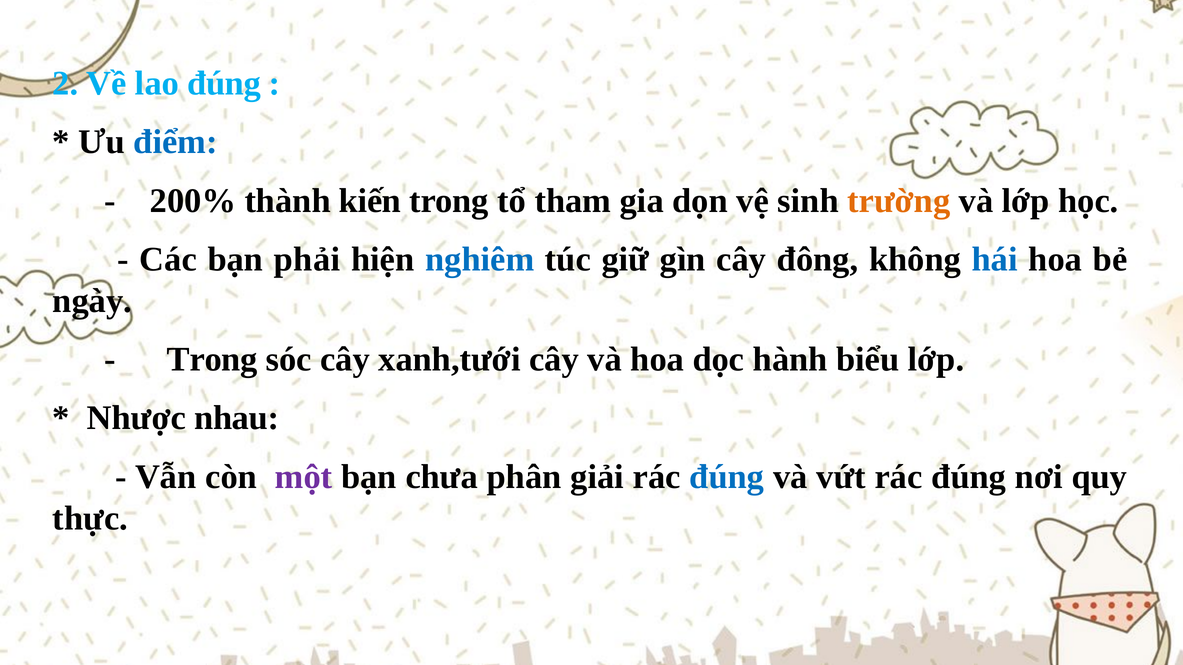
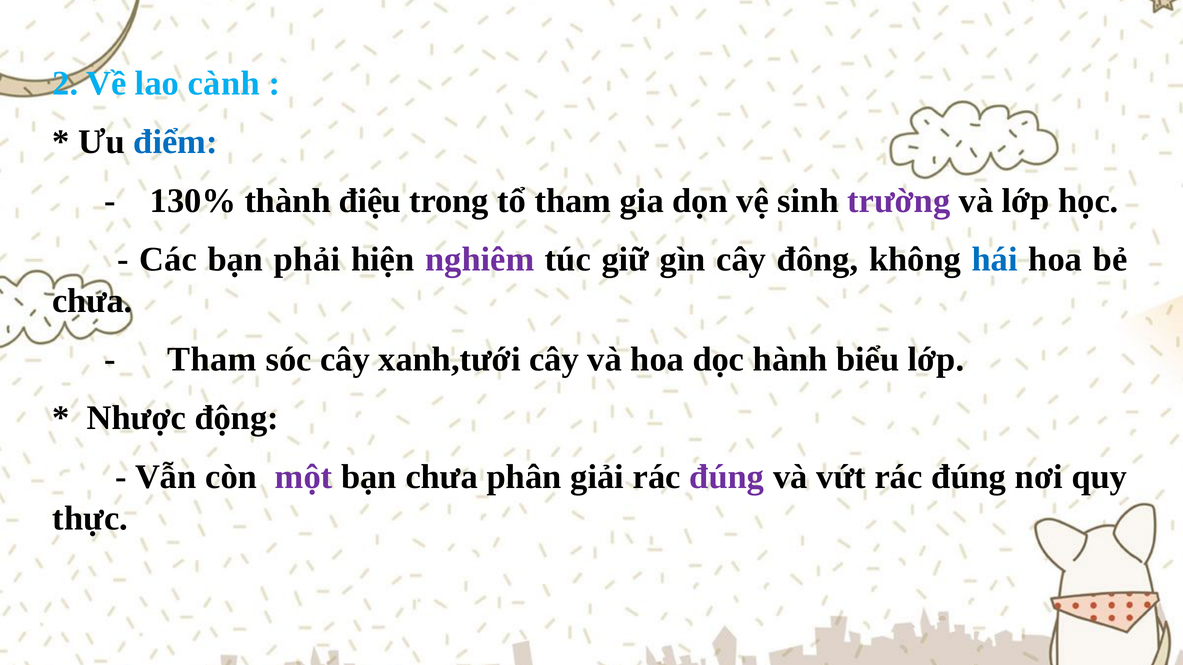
lao đúng: đúng -> cành
200%: 200% -> 130%
kiến: kiến -> điệu
trường colour: orange -> purple
nghiêm colour: blue -> purple
ngày at (92, 301): ngày -> chưa
Trong at (212, 360): Trong -> Tham
nhau: nhau -> động
đúng at (727, 477) colour: blue -> purple
